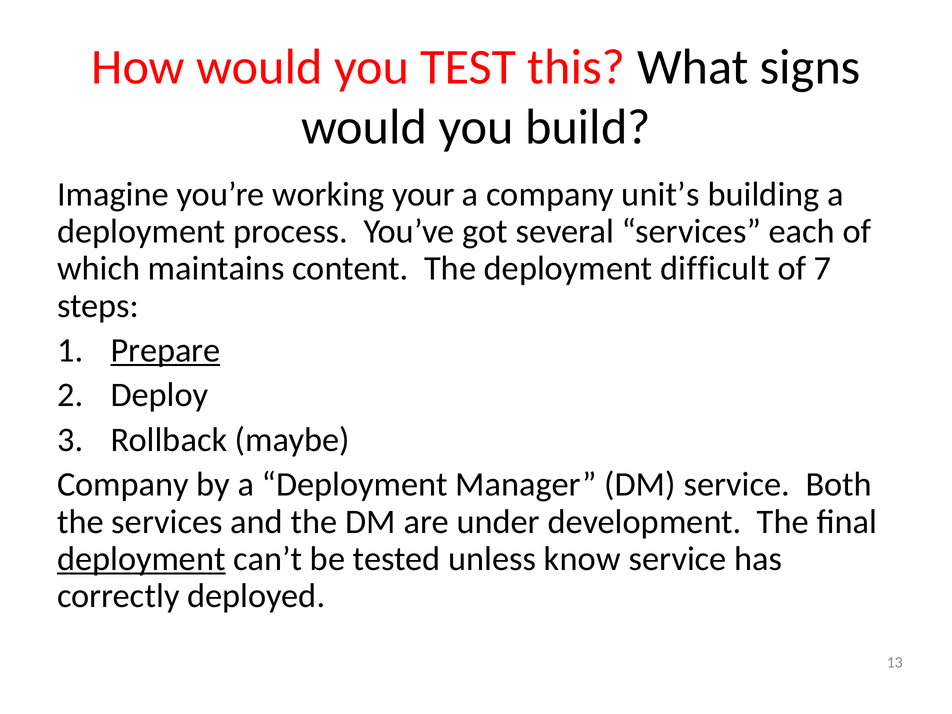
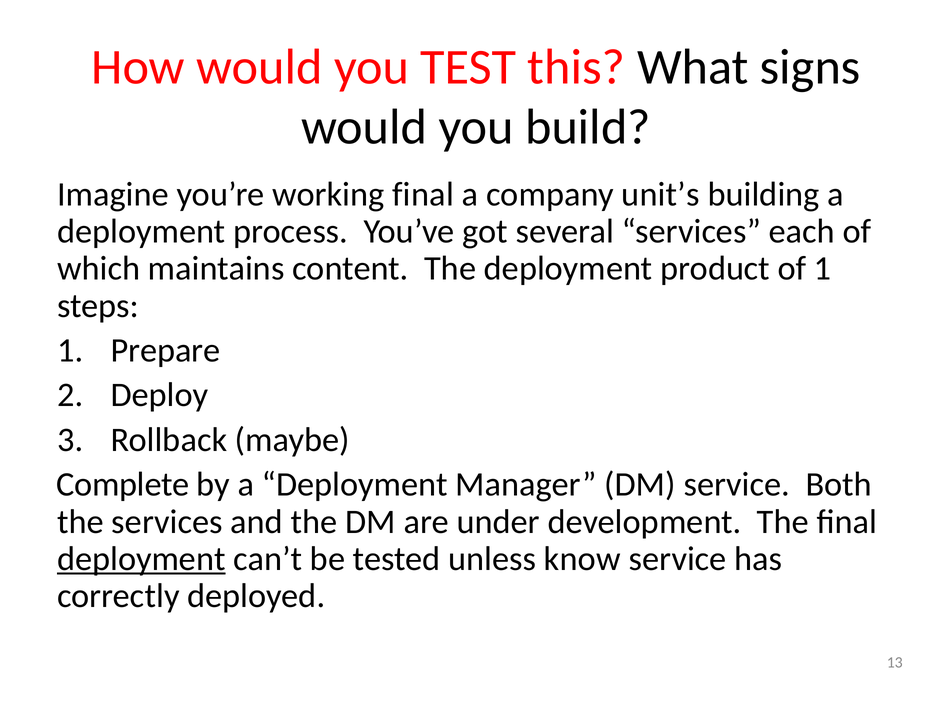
working your: your -> final
difficult: difficult -> product
of 7: 7 -> 1
Prepare underline: present -> none
Company at (123, 485): Company -> Complete
